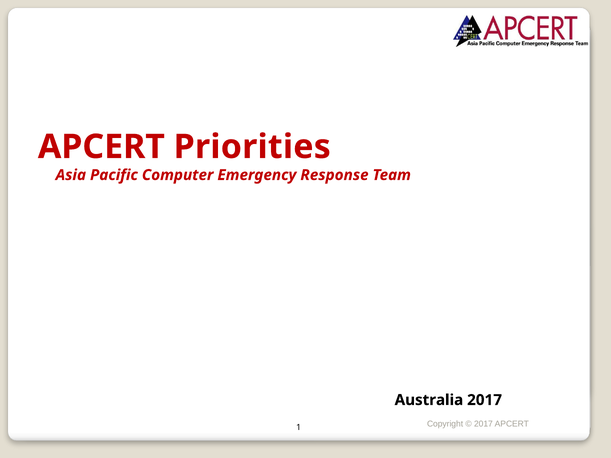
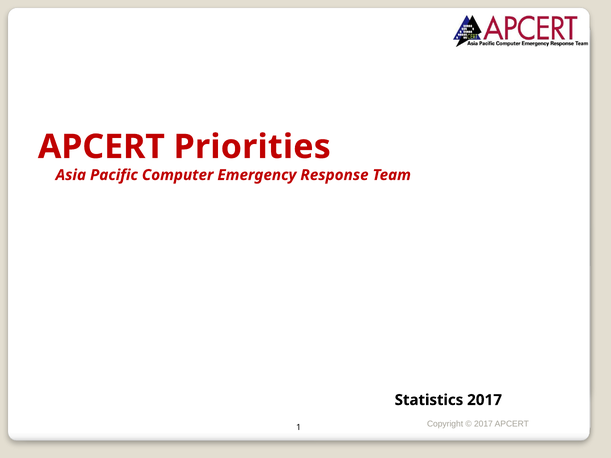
Australia: Australia -> Statistics
